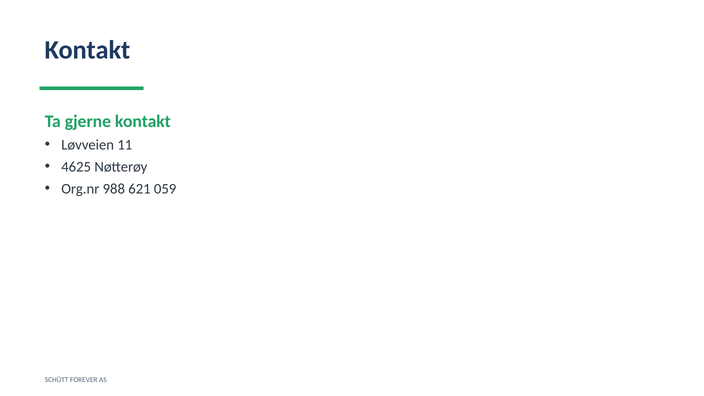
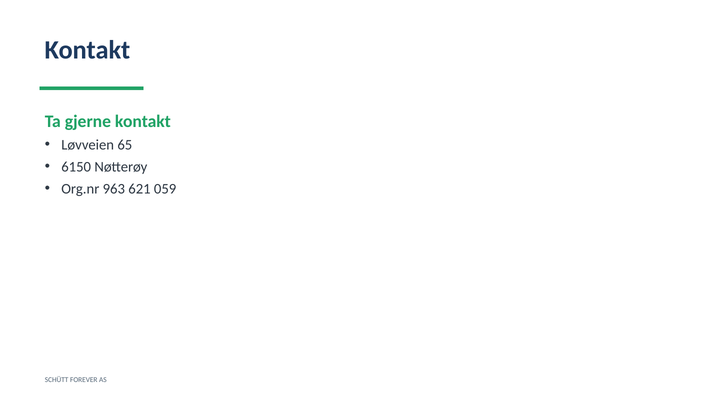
11: 11 -> 65
4625: 4625 -> 6150
988: 988 -> 963
